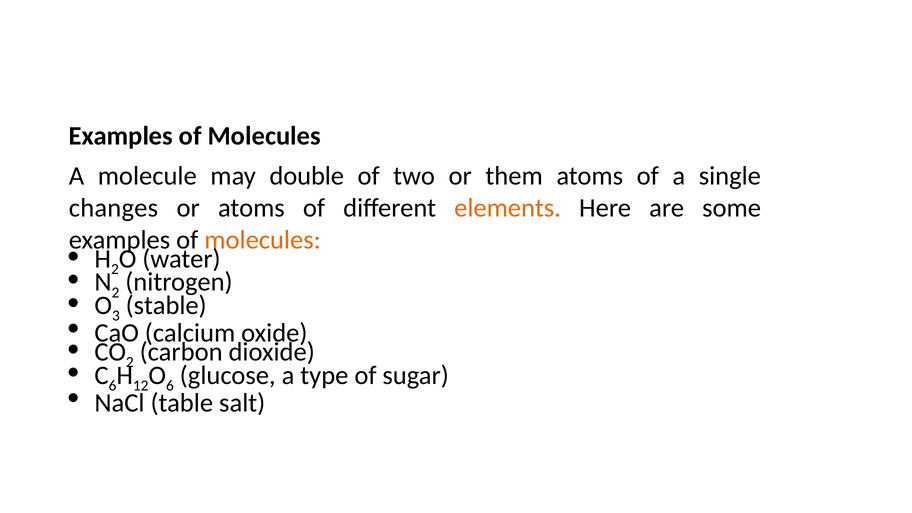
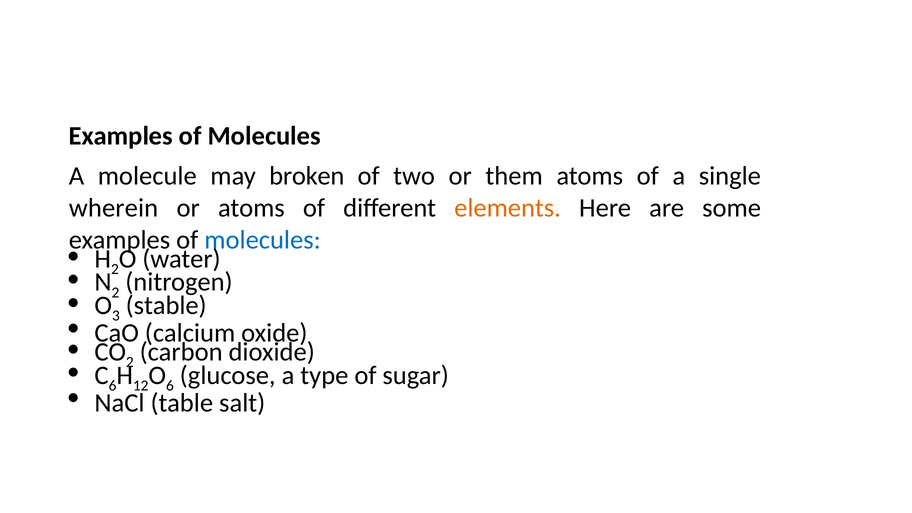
double: double -> broken
changes: changes -> wherein
molecules at (263, 240) colour: orange -> blue
